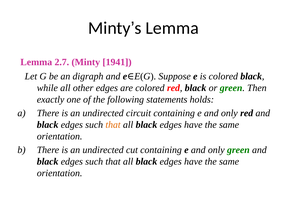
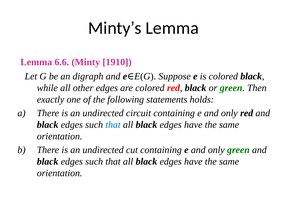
2.7: 2.7 -> 6.6
1941: 1941 -> 1910
that at (113, 125) colour: orange -> blue
